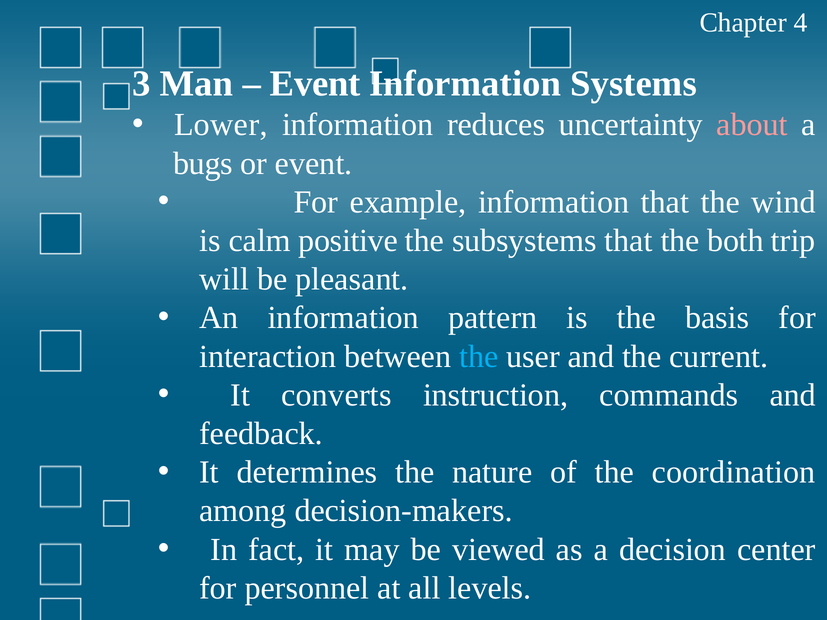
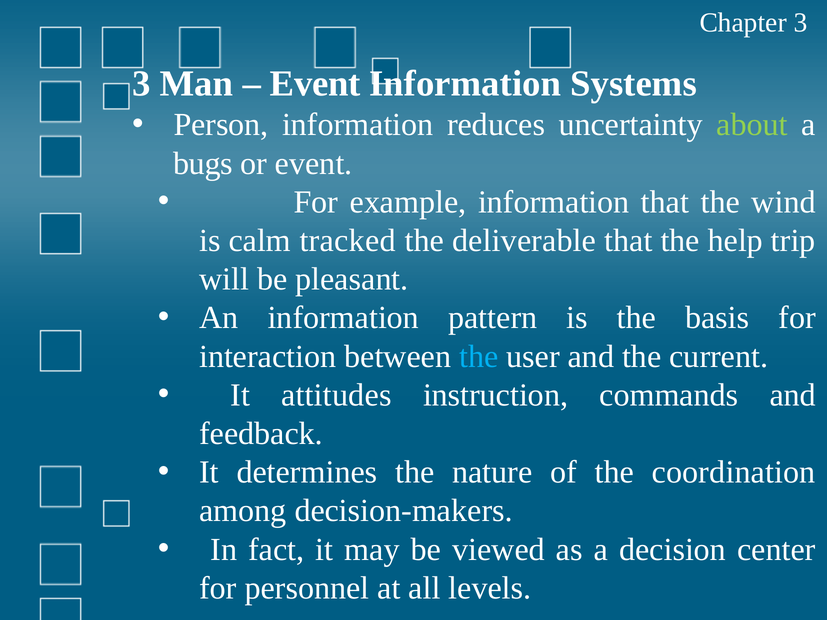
Chapter 4: 4 -> 3
Lower: Lower -> Person
about colour: pink -> light green
positive: positive -> tracked
subsystems: subsystems -> deliverable
both: both -> help
converts: converts -> attitudes
